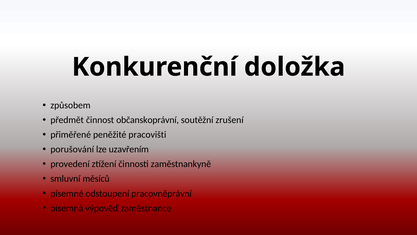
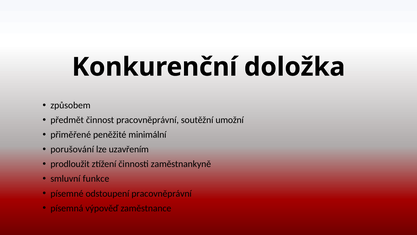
činnost občanskoprávní: občanskoprávní -> pracovněprávní
zrušení: zrušení -> umožní
pracovišti: pracovišti -> minimální
provedení: provedení -> prodloužit
měsíců: měsíců -> funkce
